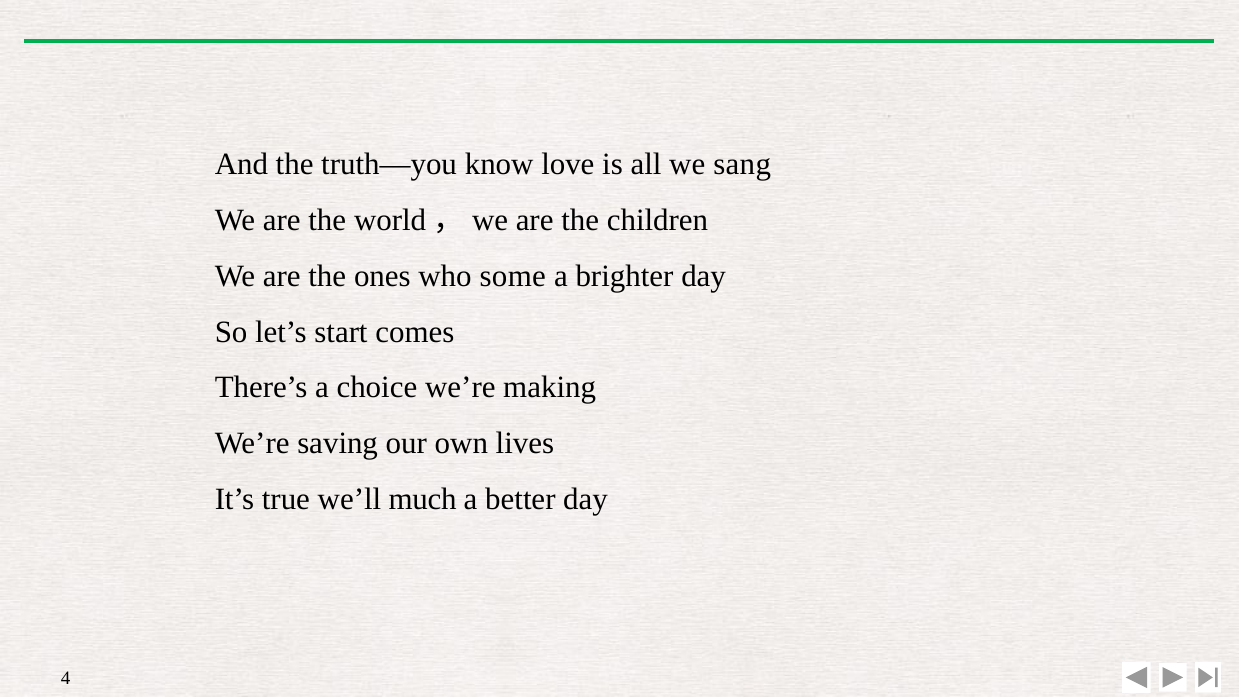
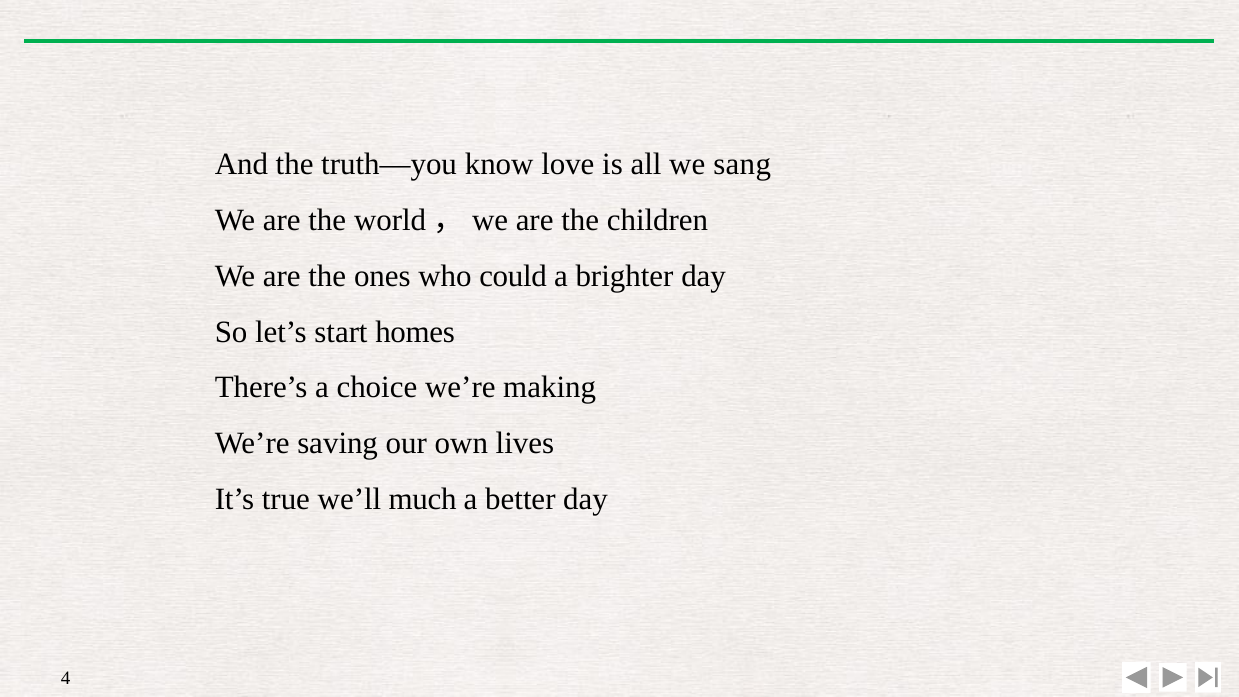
some: some -> could
comes: comes -> homes
